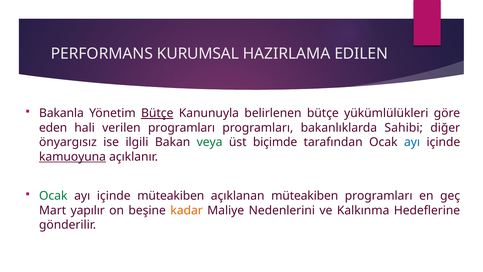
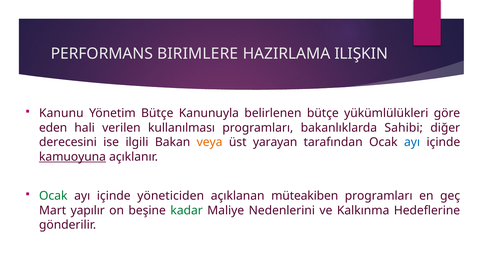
KURUMSAL: KURUMSAL -> BIRIMLERE
EDILEN: EDILEN -> ILIŞKIN
Bakanla: Bakanla -> Kanunu
Bütçe at (157, 113) underline: present -> none
verilen programları: programları -> kullanılması
önyargısız: önyargısız -> derecesini
veya colour: green -> orange
biçimde: biçimde -> yarayan
içinde müteakiben: müteakiben -> yöneticiden
kadar colour: orange -> green
